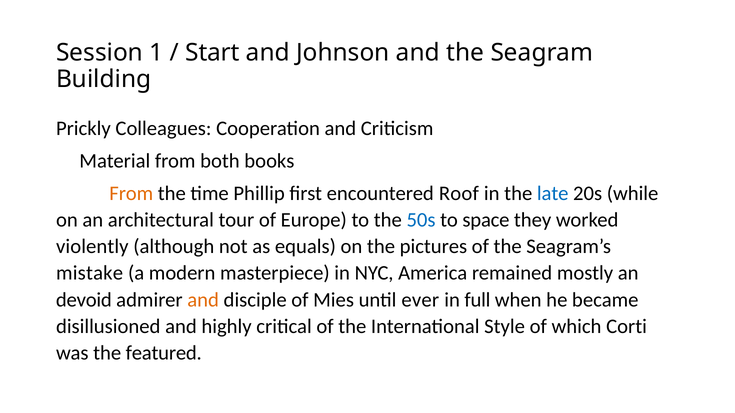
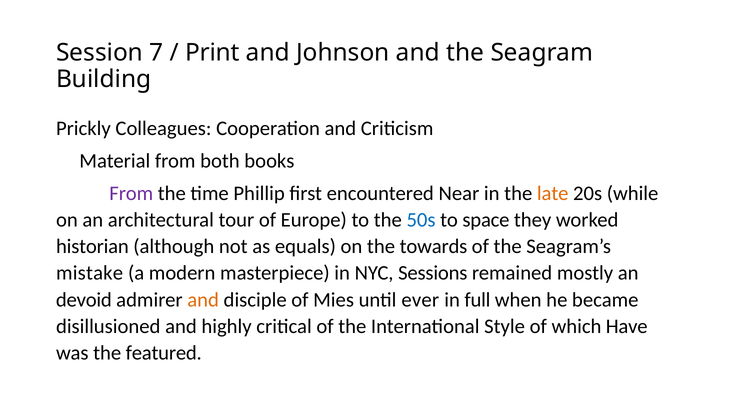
1: 1 -> 7
Start: Start -> Print
From at (131, 194) colour: orange -> purple
Roof: Roof -> Near
late colour: blue -> orange
violently: violently -> historian
pictures: pictures -> towards
America: America -> Sessions
Corti: Corti -> Have
